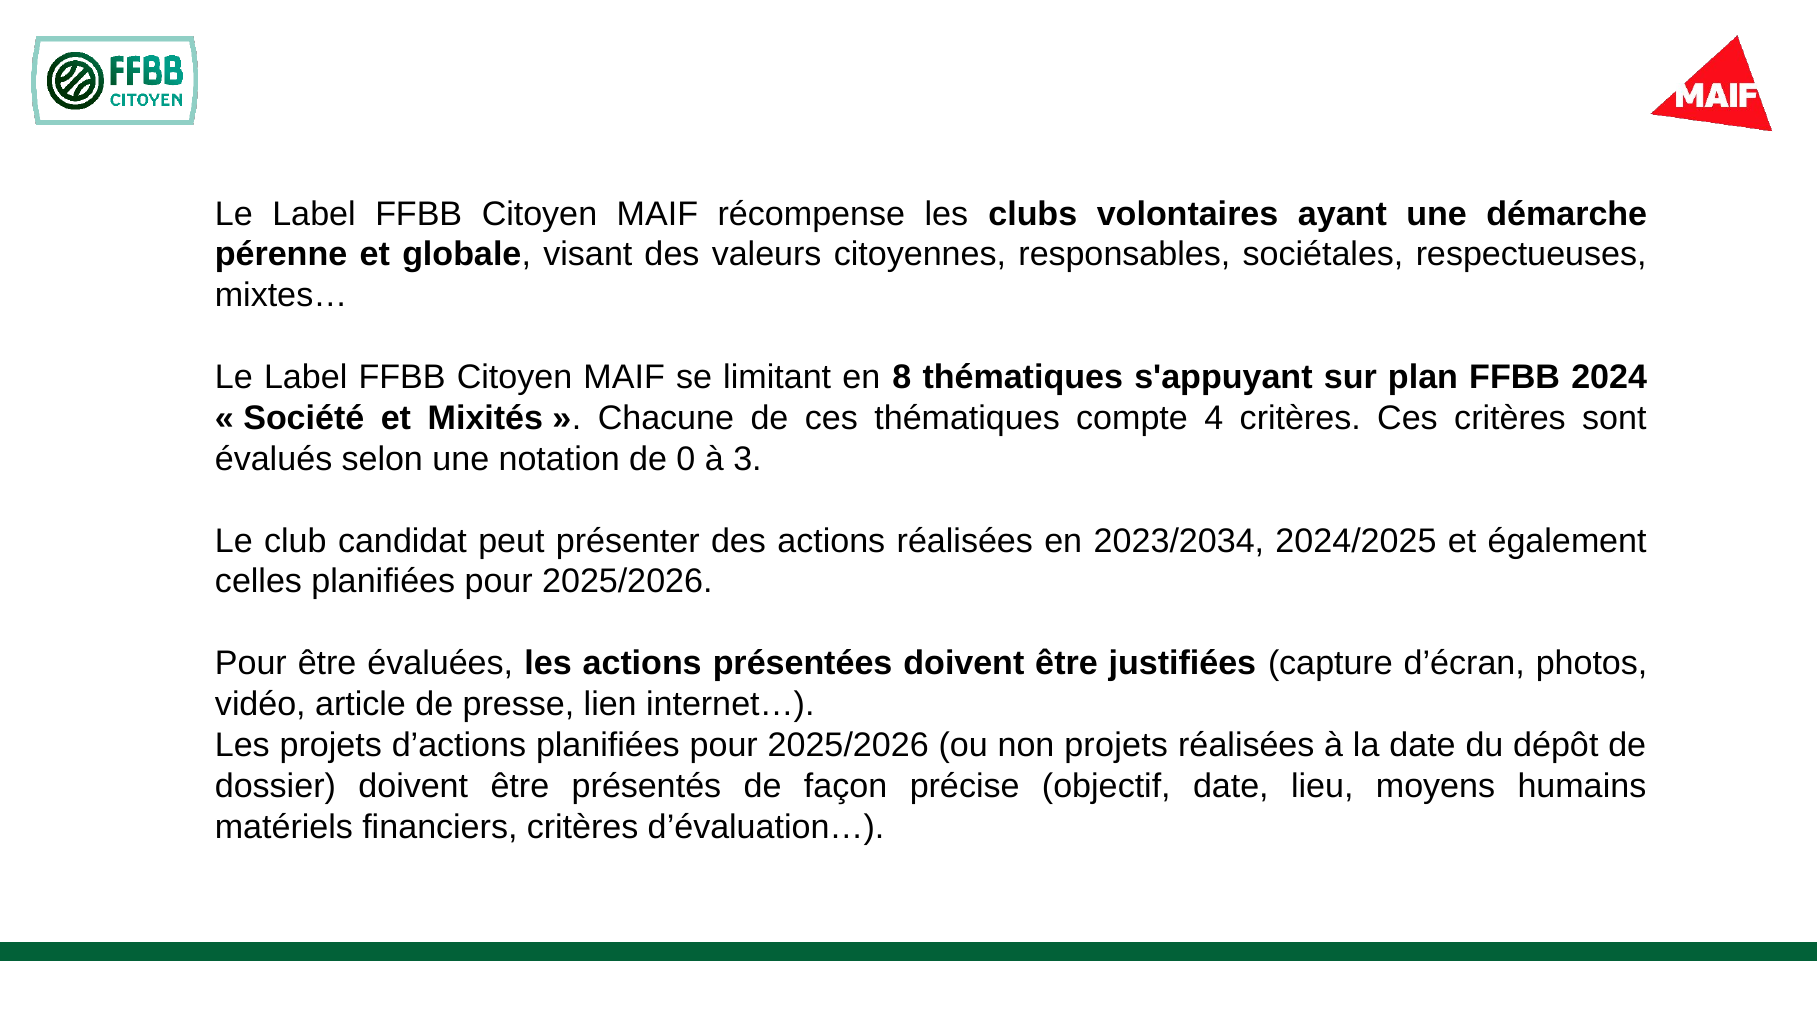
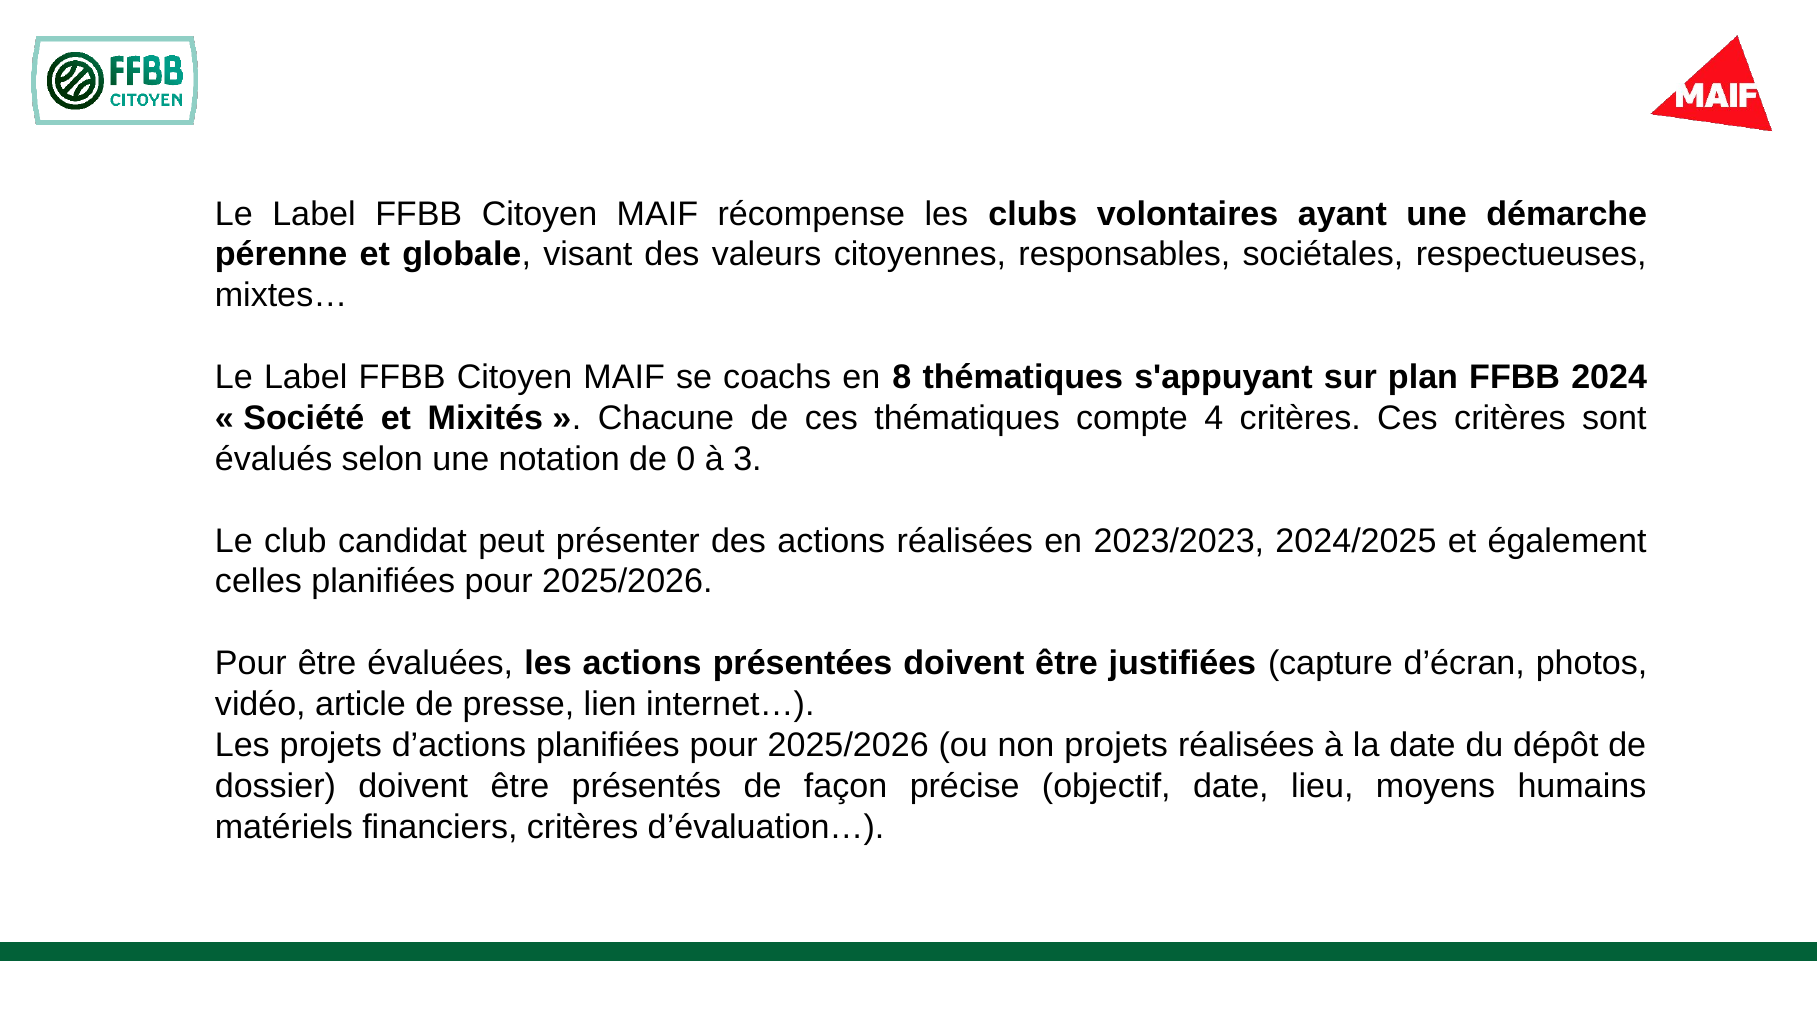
limitant: limitant -> coachs
2023/2034: 2023/2034 -> 2023/2023
